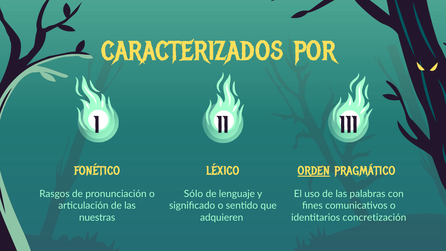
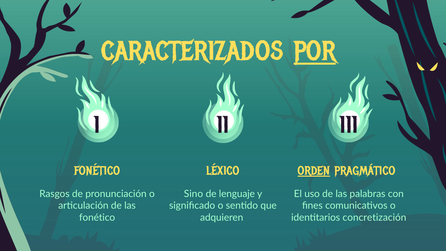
por underline: none -> present
Sólo: Sólo -> Sino
nuestras at (97, 217): nuestras -> fonético
